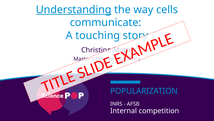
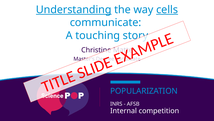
cells underline: none -> present
